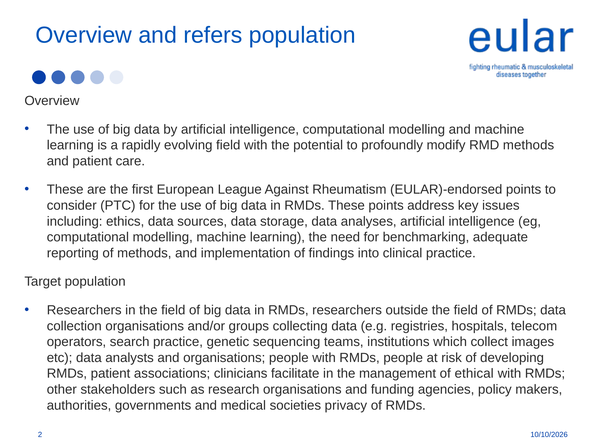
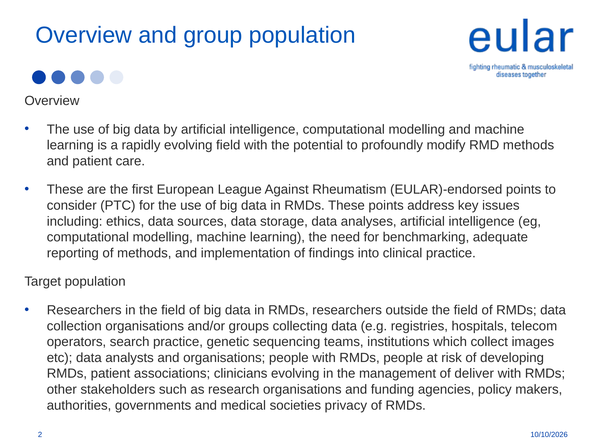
refers: refers -> group
clinicians facilitate: facilitate -> evolving
ethical: ethical -> deliver
